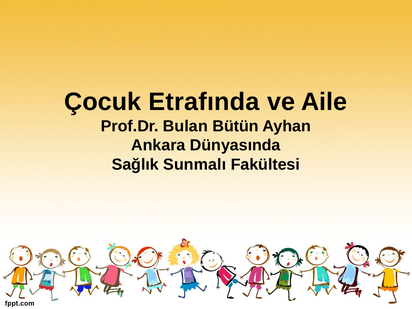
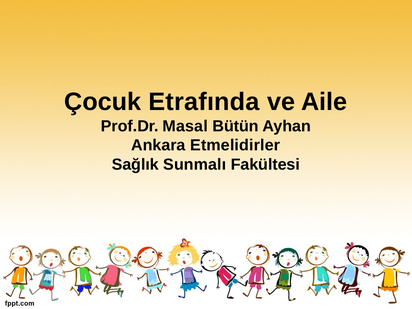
Bulan: Bulan -> Masal
Dünyasında: Dünyasında -> Etmelidirler
